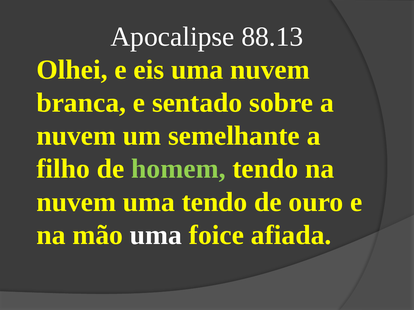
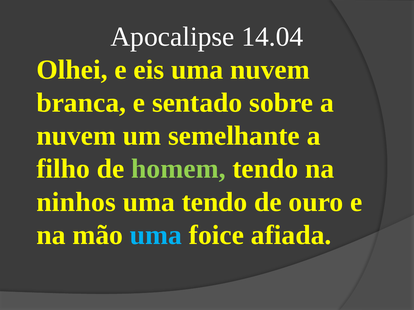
88.13: 88.13 -> 14.04
nuvem at (76, 202): nuvem -> ninhos
uma at (156, 235) colour: white -> light blue
